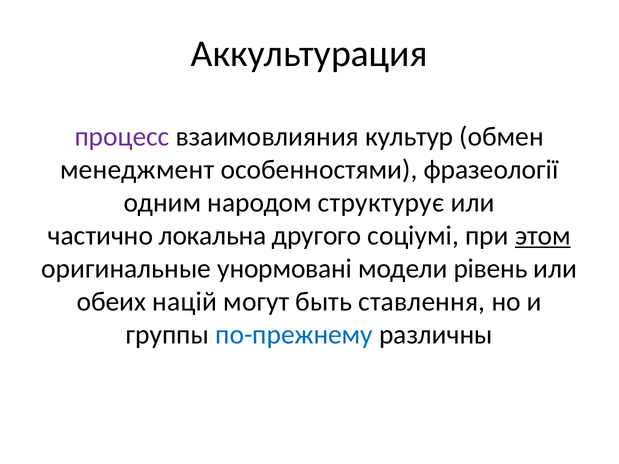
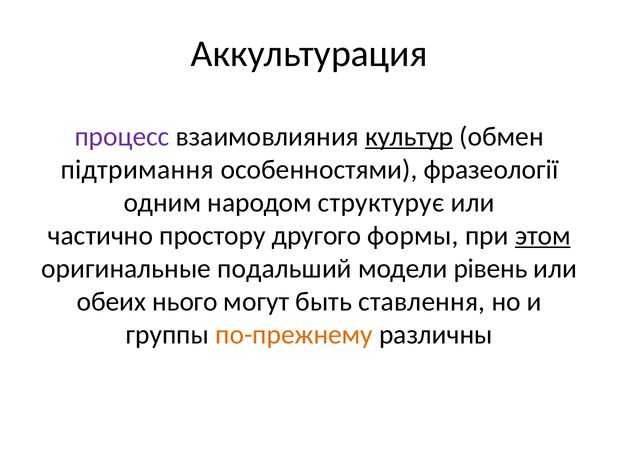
культур underline: none -> present
менеджмент: менеджмент -> підтримання
локальна: локальна -> простору
соціумі: соціумі -> формы
унормовані: унормовані -> подальший
націй: націй -> нього
по-прежнему colour: blue -> orange
